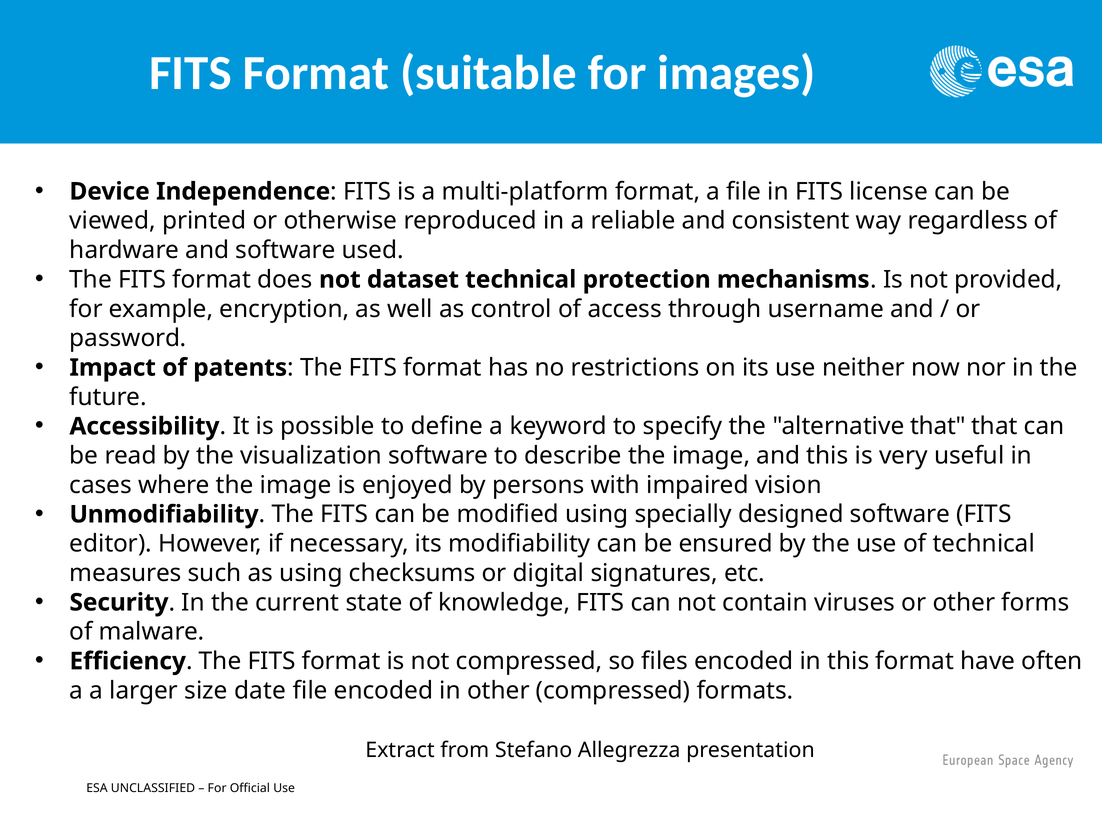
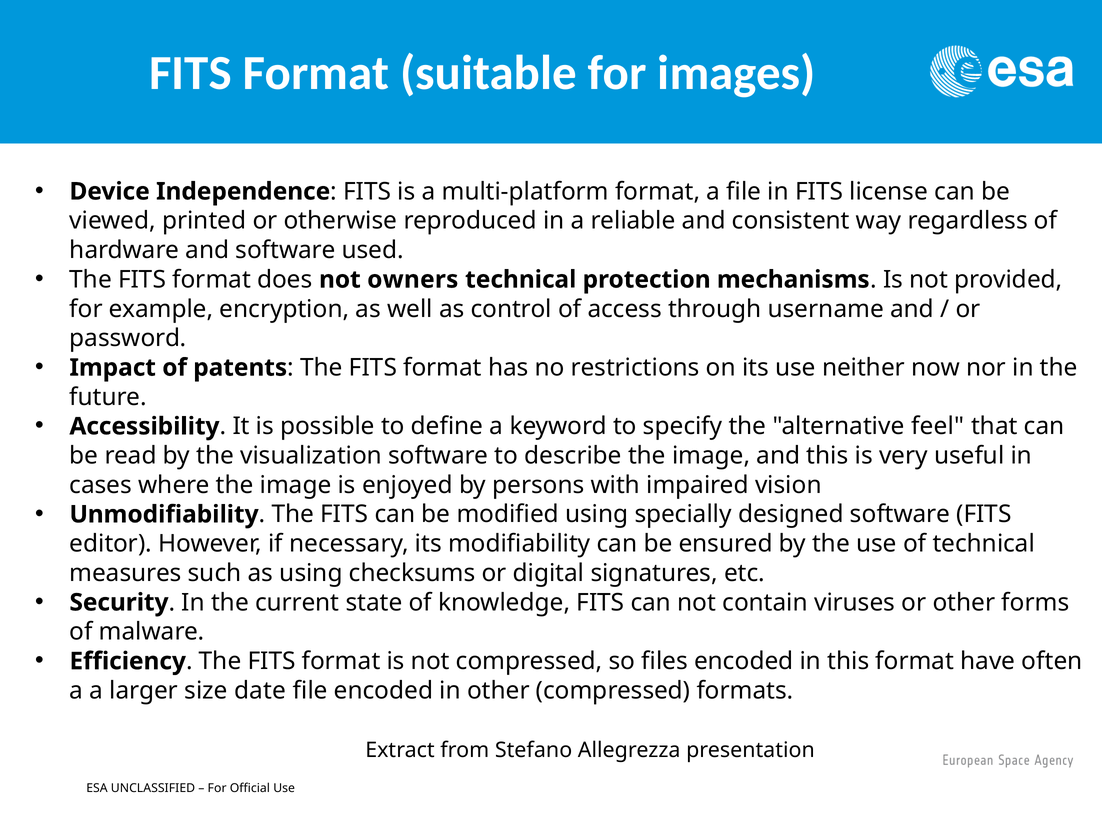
dataset: dataset -> owners
alternative that: that -> feel
